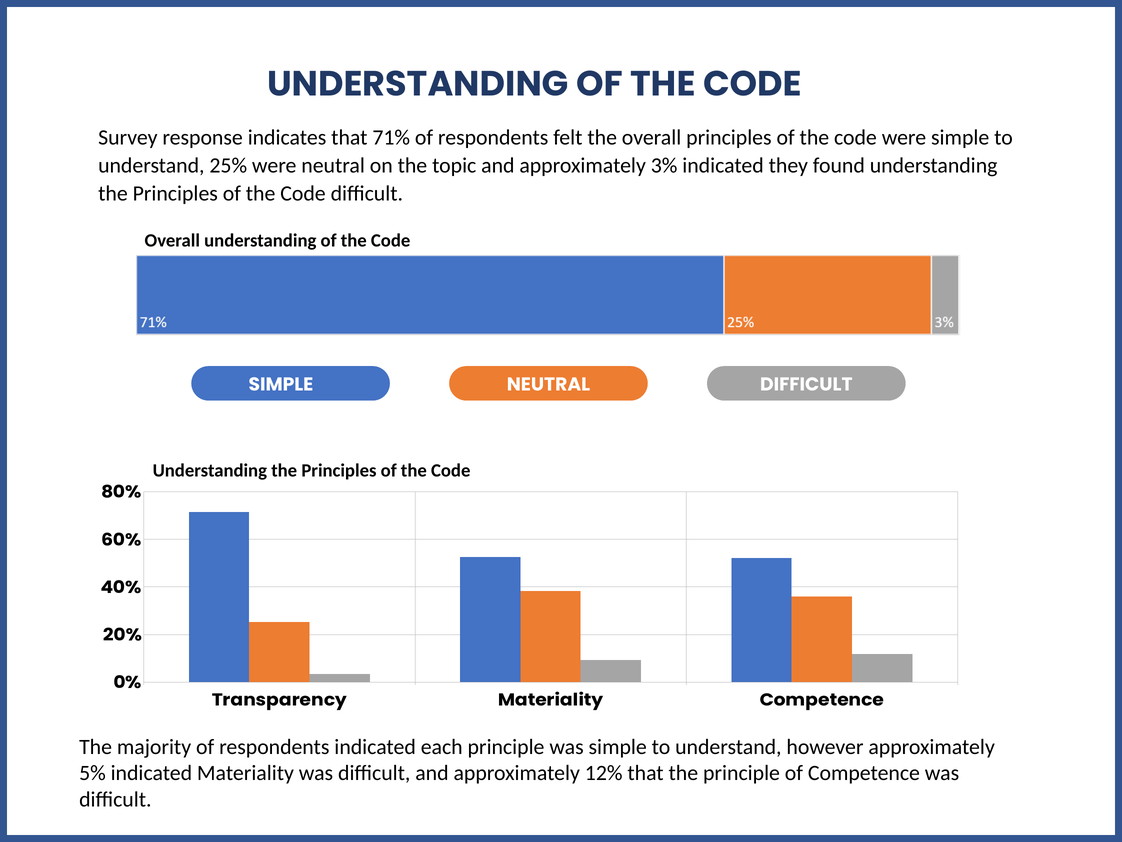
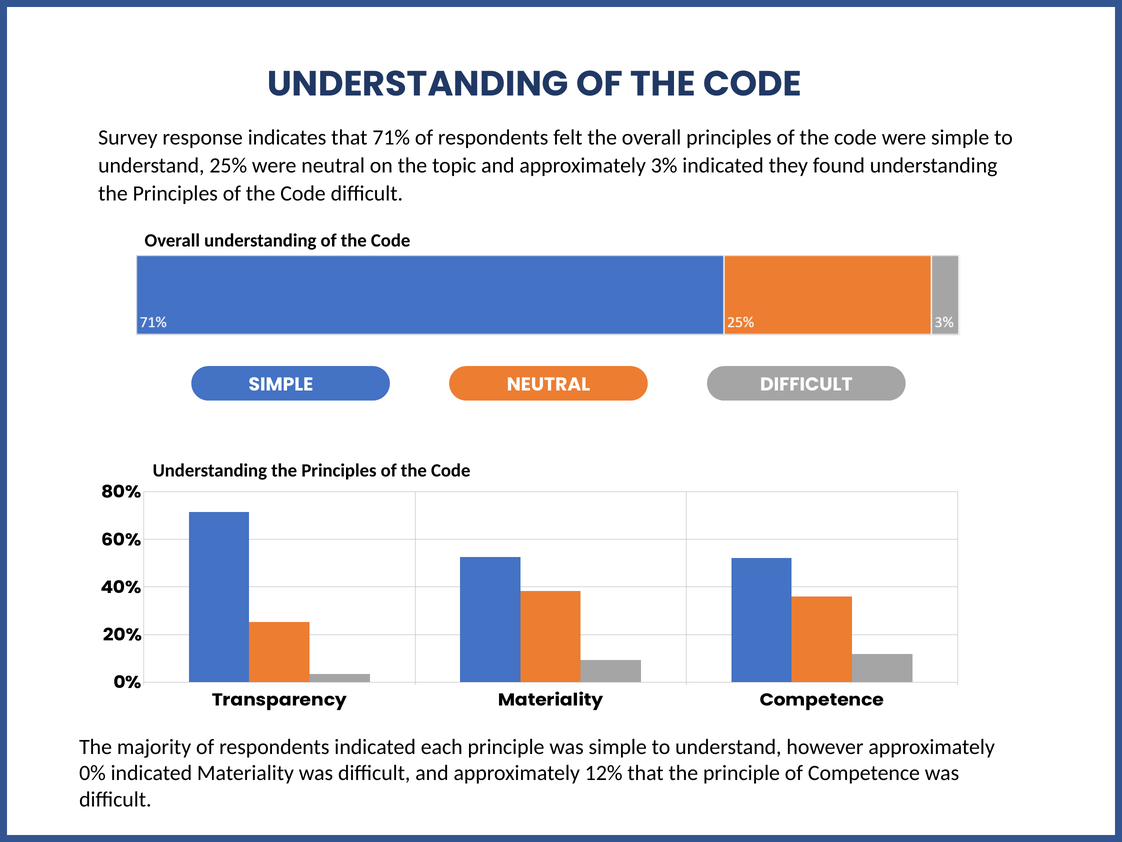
5% at (92, 773): 5% -> 0%
